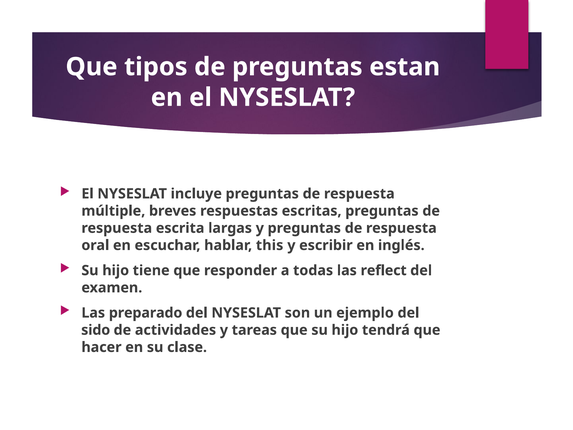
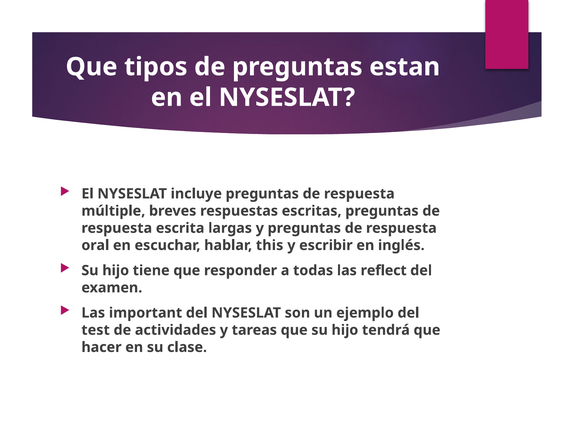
preparado: preparado -> important
sido: sido -> test
